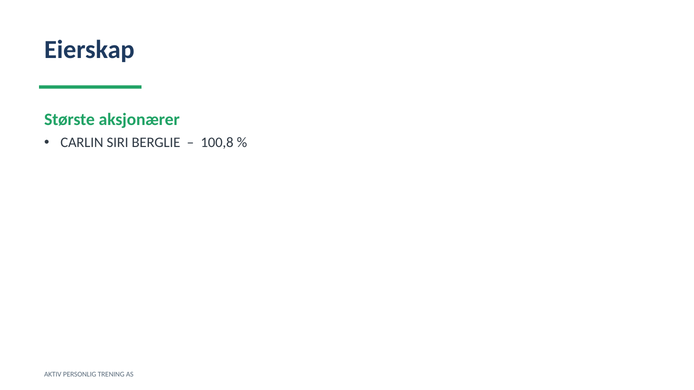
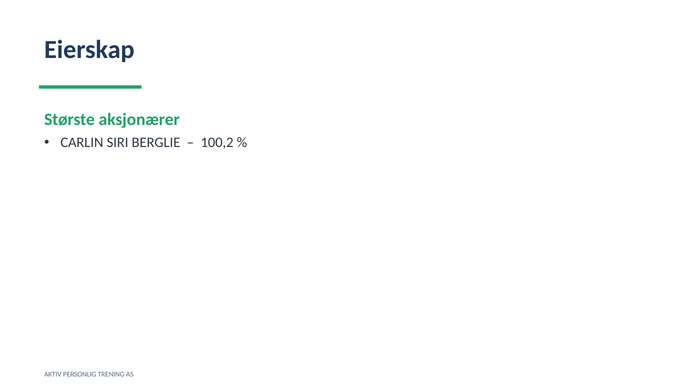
100,8: 100,8 -> 100,2
